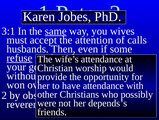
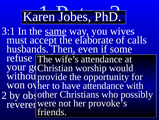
attention: attention -> elaborate
refuse underline: present -> none
depends’s: depends’s -> provoke’s
